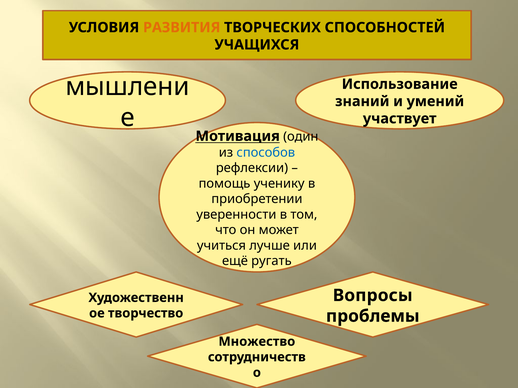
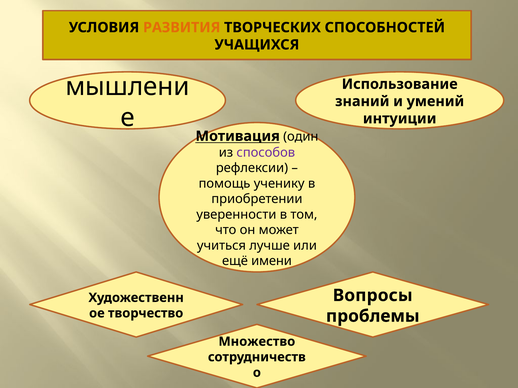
участвует: участвует -> интуиции
способов colour: blue -> purple
ругать: ругать -> имени
